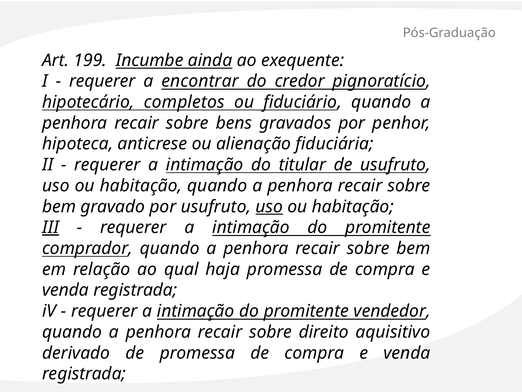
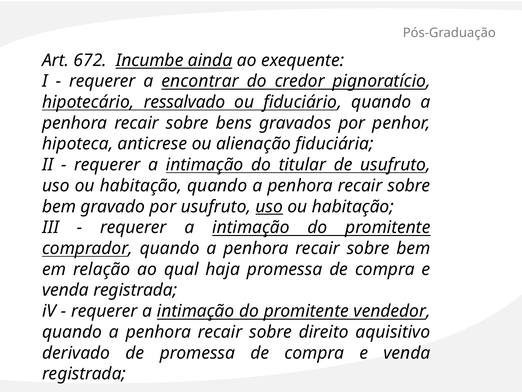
199: 199 -> 672
completos: completos -> ressalvado
III underline: present -> none
